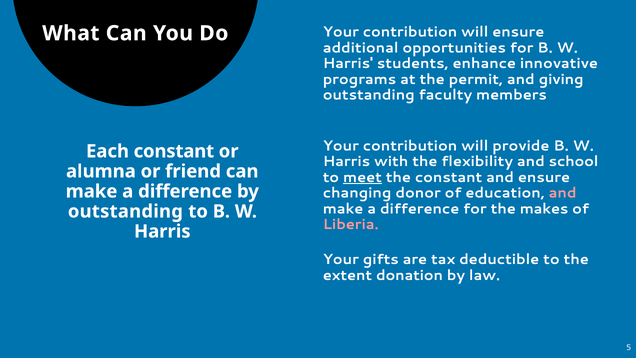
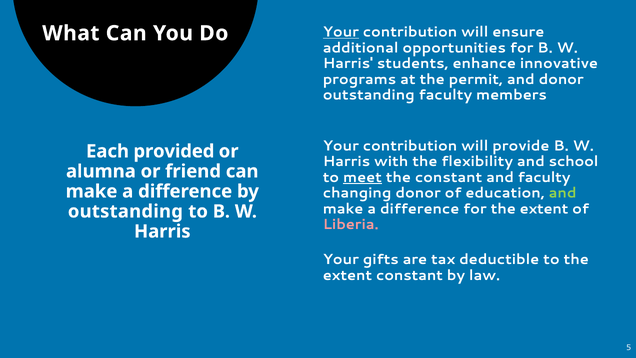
Your at (341, 32) underline: none -> present
and giving: giving -> donor
Each constant: constant -> provided
and ensure: ensure -> faculty
and at (563, 193) colour: pink -> light green
for the makes: makes -> extent
extent donation: donation -> constant
